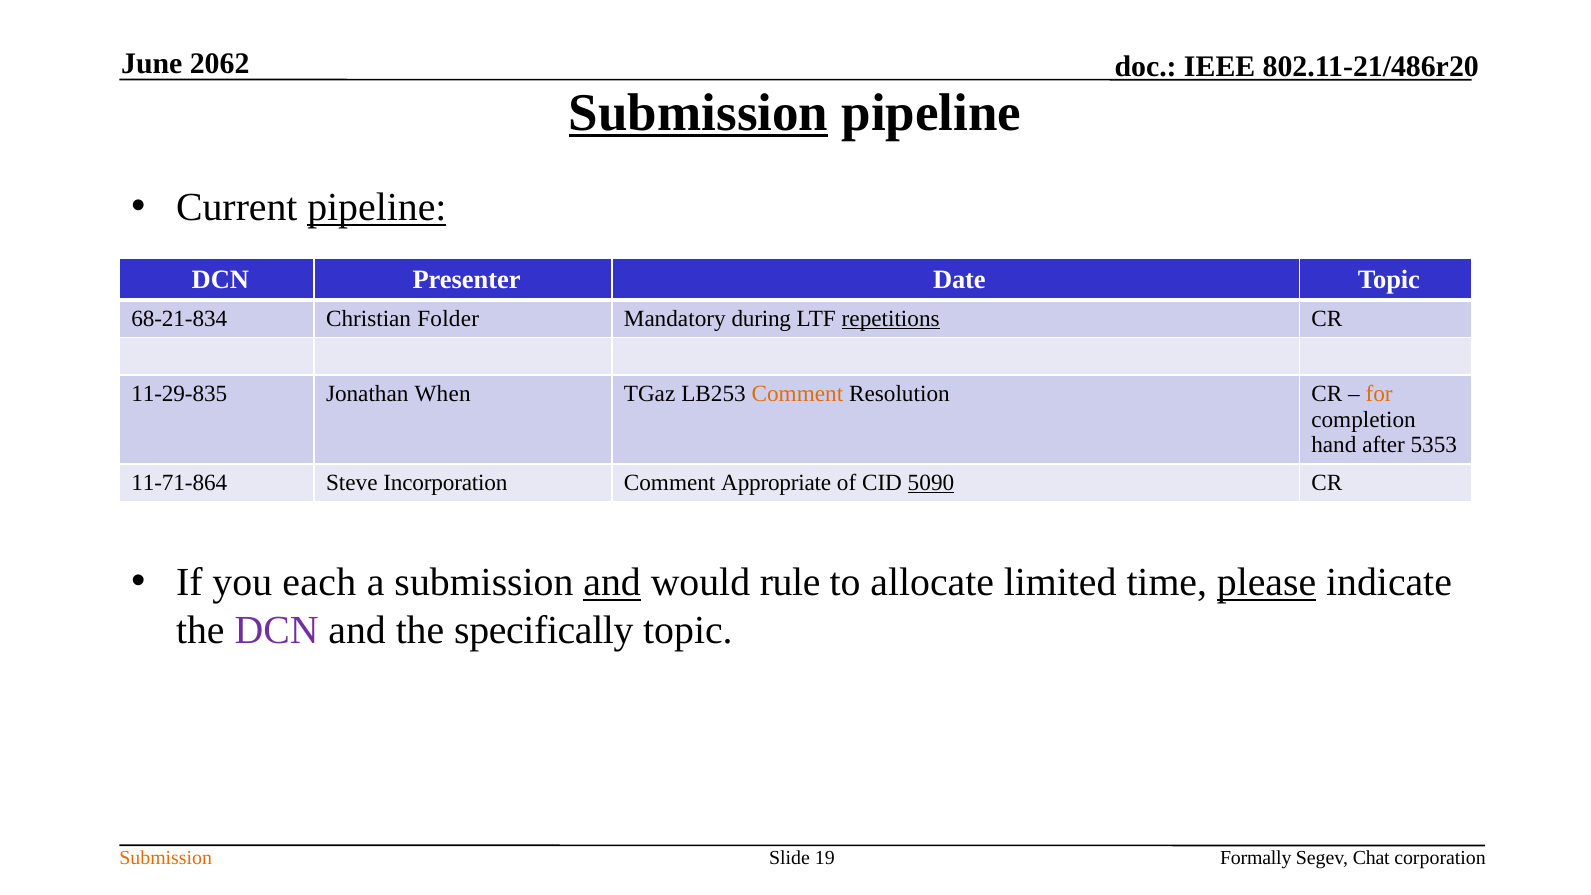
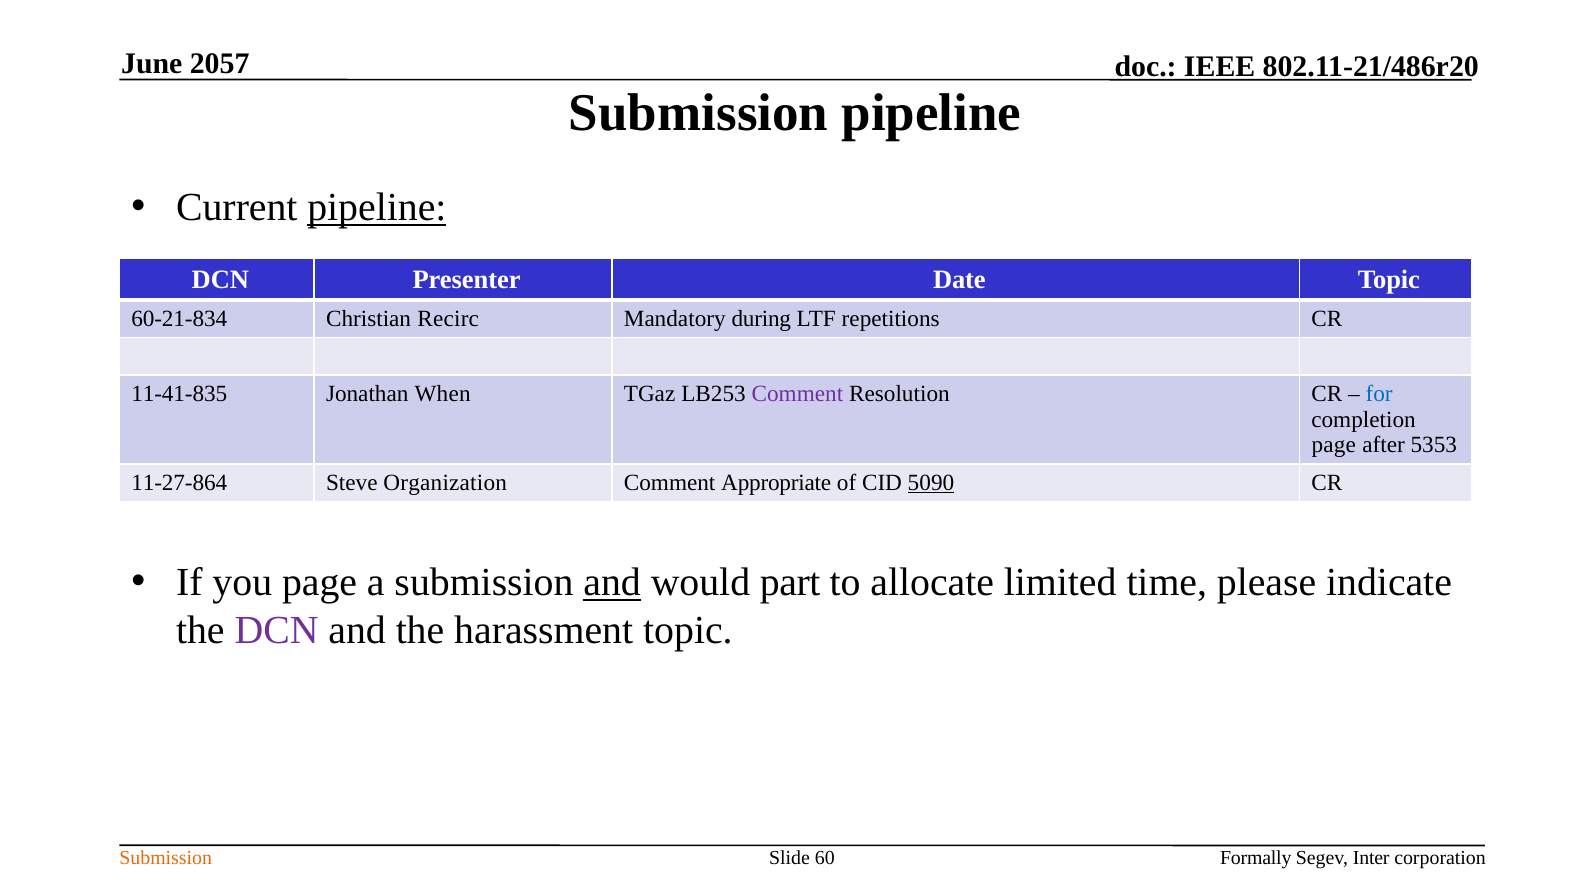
2062: 2062 -> 2057
Submission at (699, 113) underline: present -> none
68-21-834: 68-21-834 -> 60-21-834
Folder: Folder -> Recirc
repetitions underline: present -> none
11-29-835: 11-29-835 -> 11-41-835
Comment at (797, 394) colour: orange -> purple
for colour: orange -> blue
hand at (1334, 445): hand -> page
11-71-864: 11-71-864 -> 11-27-864
Incorporation: Incorporation -> Organization
you each: each -> page
rule: rule -> part
please underline: present -> none
specifically: specifically -> harassment
19: 19 -> 60
Chat: Chat -> Inter
